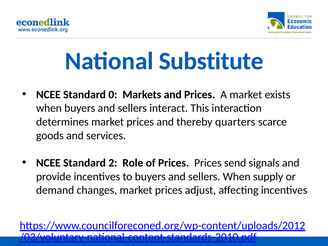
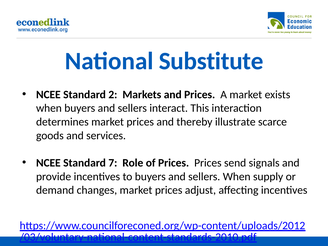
0: 0 -> 2
quarters: quarters -> illustrate
2: 2 -> 7
